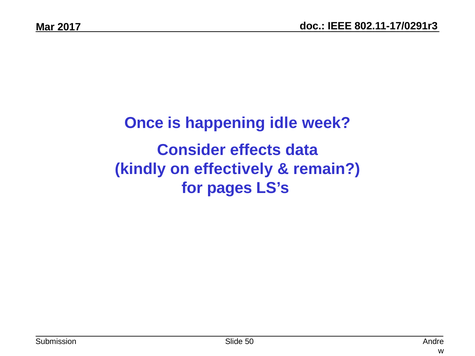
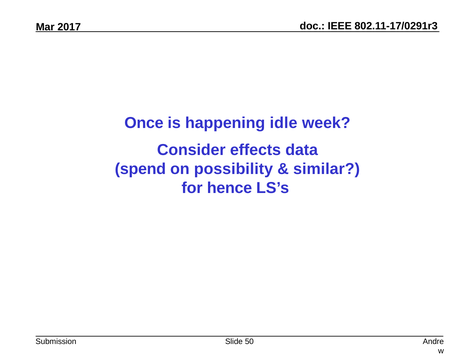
kindly: kindly -> spend
effectively: effectively -> possibility
remain: remain -> similar
pages: pages -> hence
